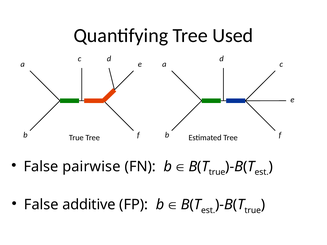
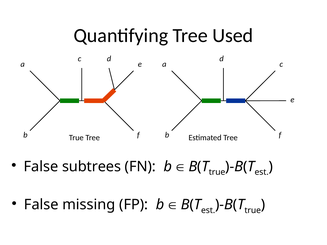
pairwise: pairwise -> subtrees
additive: additive -> missing
